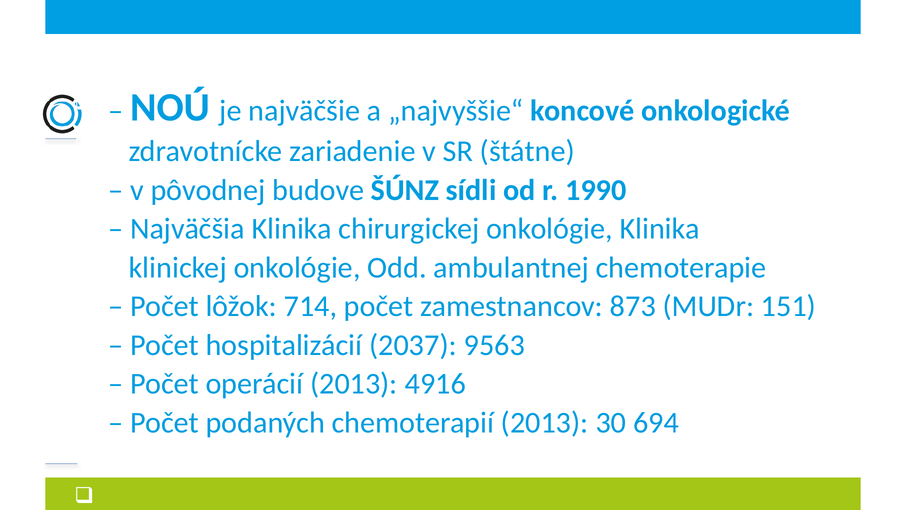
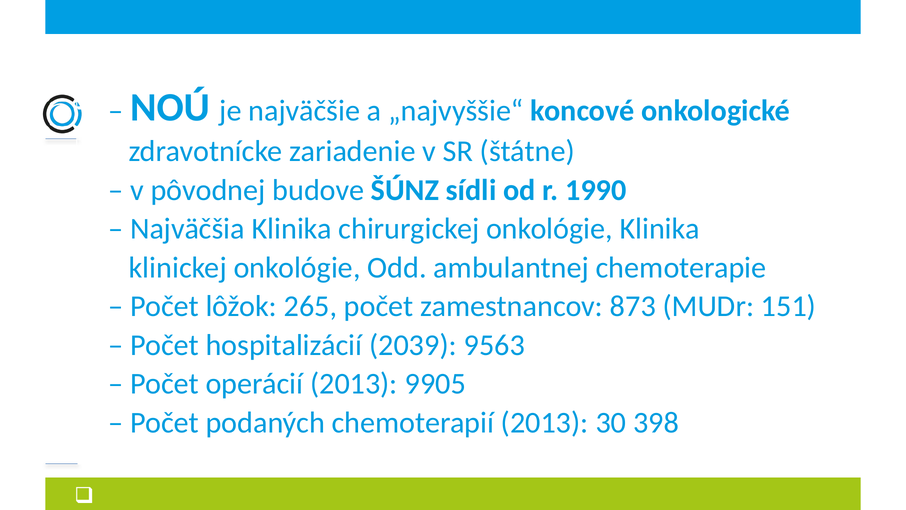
714: 714 -> 265
2037: 2037 -> 2039
4916: 4916 -> 9905
694: 694 -> 398
